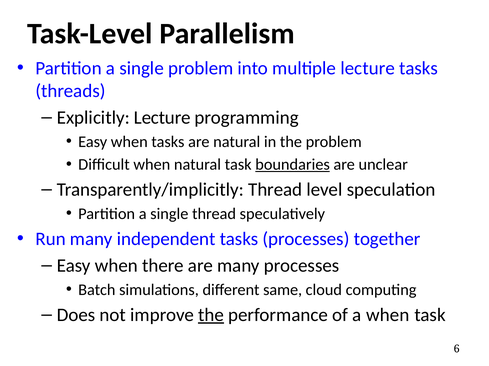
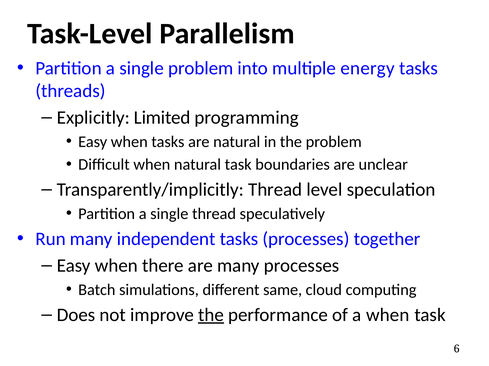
multiple lecture: lecture -> energy
Explicitly Lecture: Lecture -> Limited
boundaries underline: present -> none
